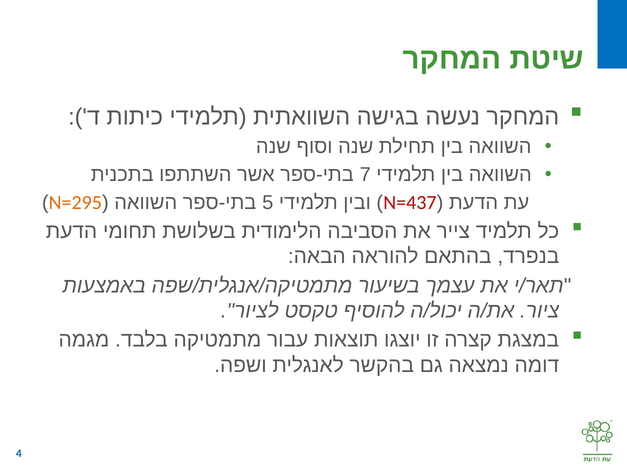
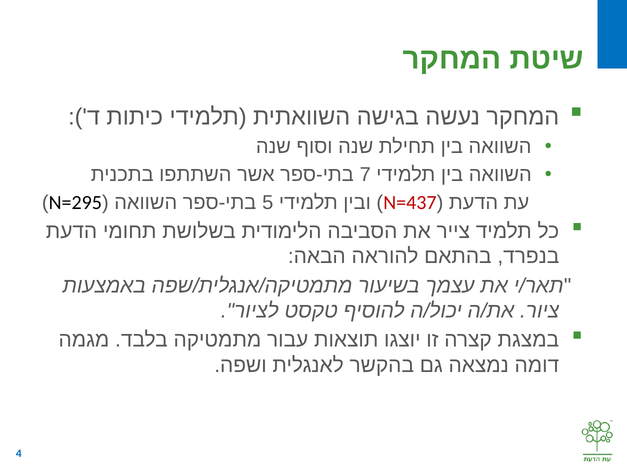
N=295 colour: orange -> black
